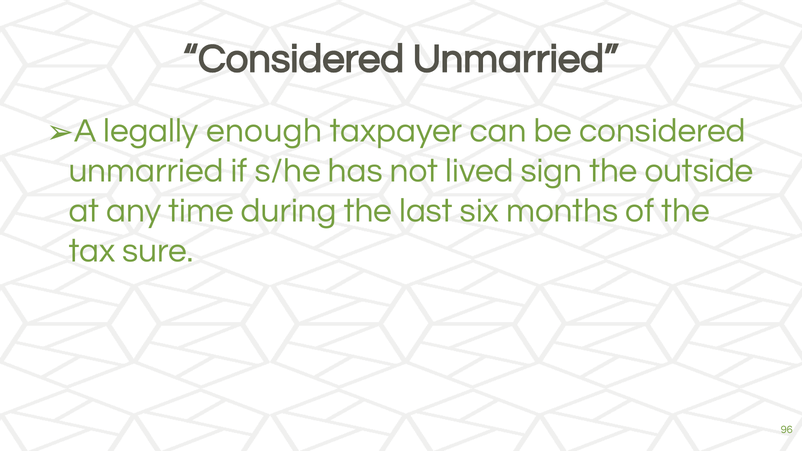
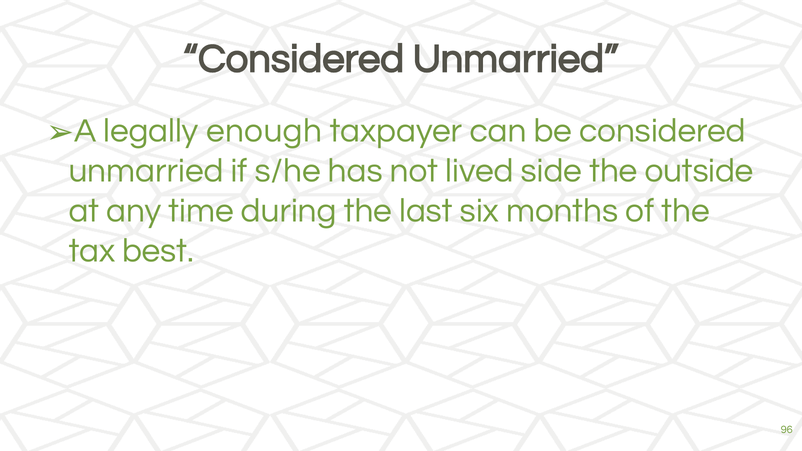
sign: sign -> side
sure: sure -> best
